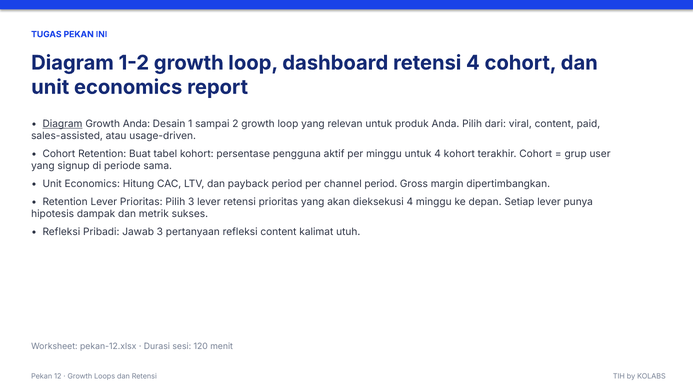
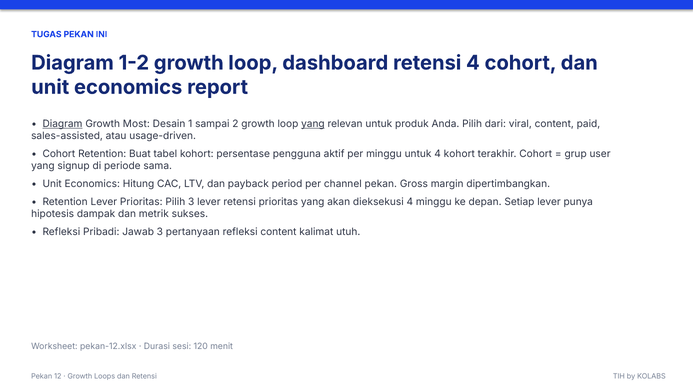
Growth Anda: Anda -> Most
yang at (313, 124) underline: none -> present
channel period: period -> pekan
